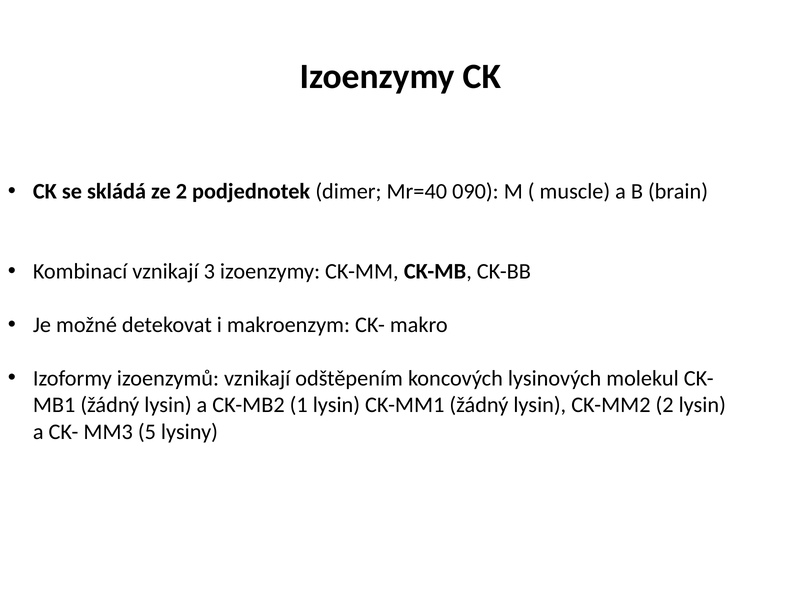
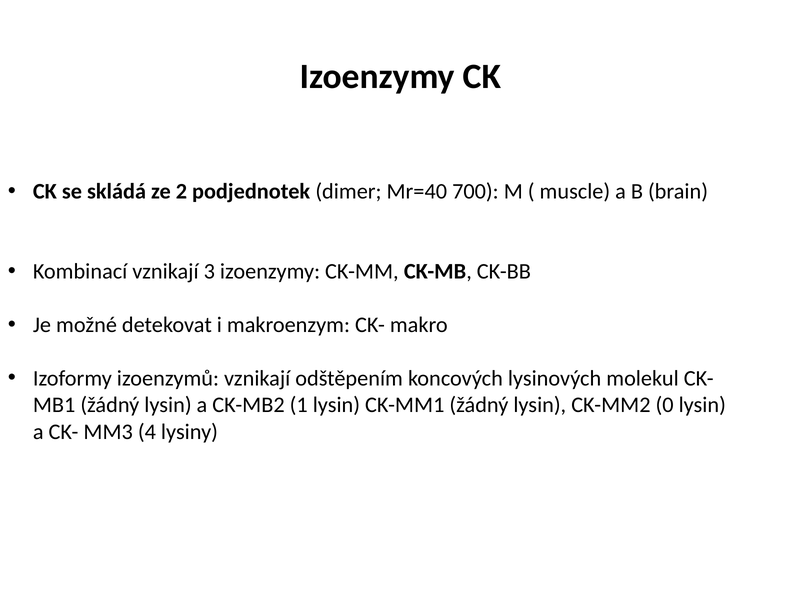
090: 090 -> 700
CK-MM2 2: 2 -> 0
5: 5 -> 4
